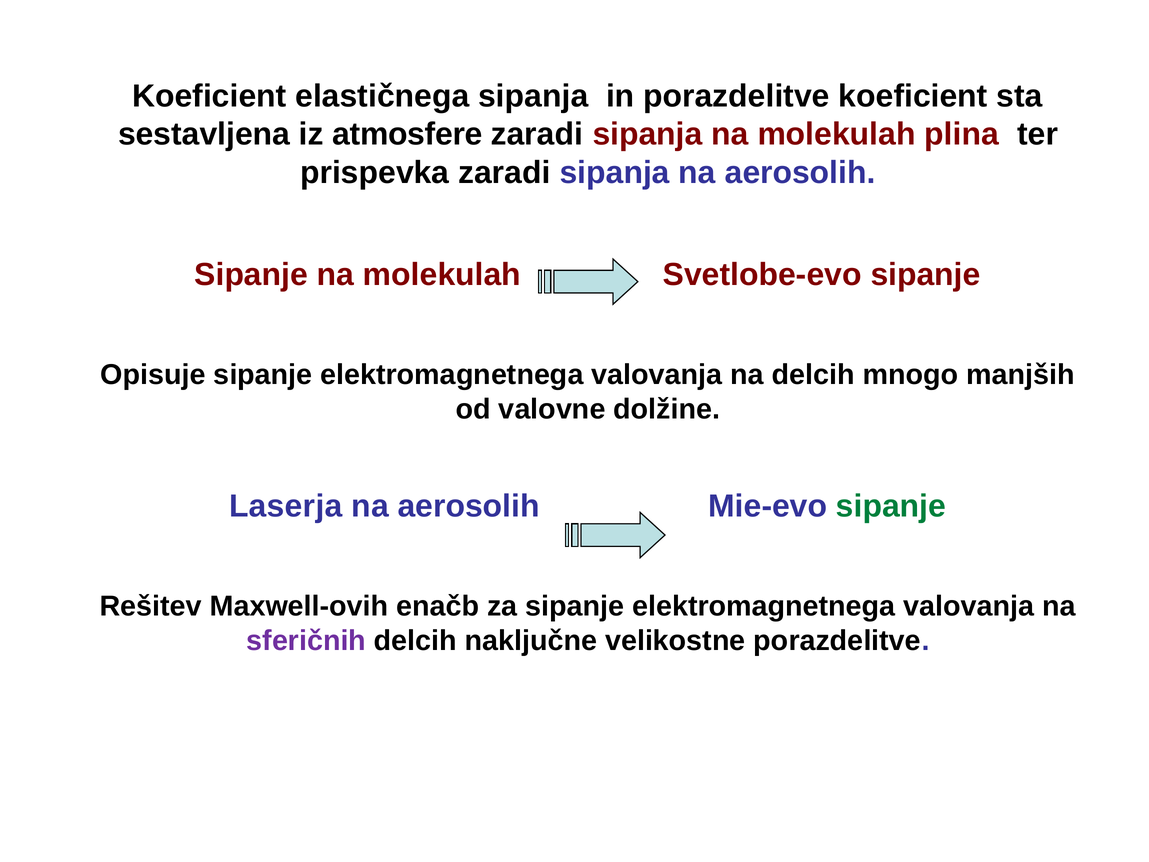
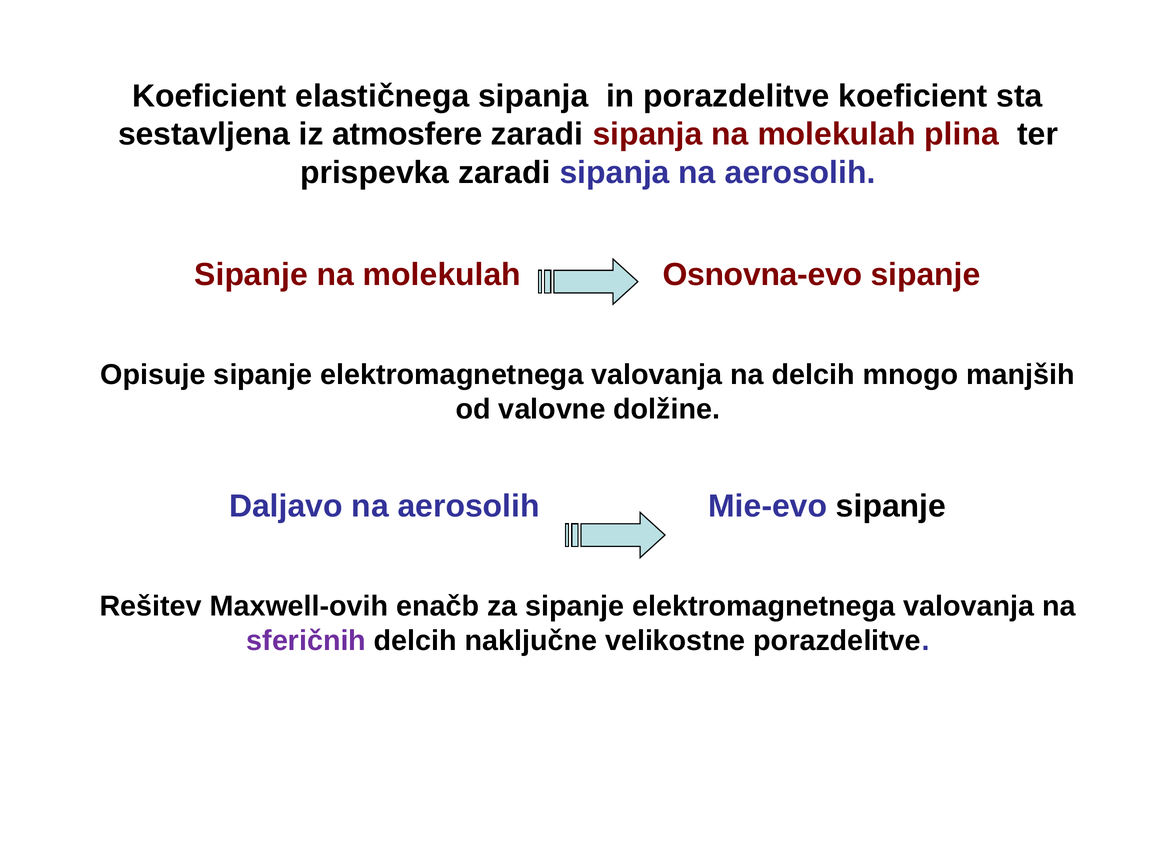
Svetlobe-evo: Svetlobe-evo -> Osnovna-evo
Laserja: Laserja -> Daljavo
sipanje at (891, 506) colour: green -> black
